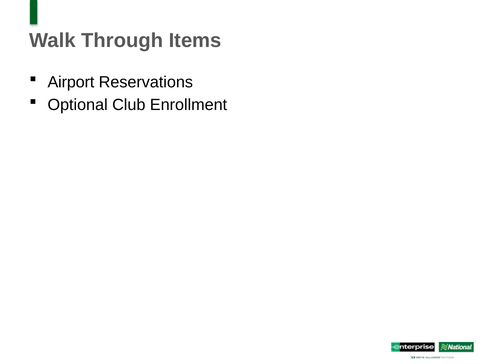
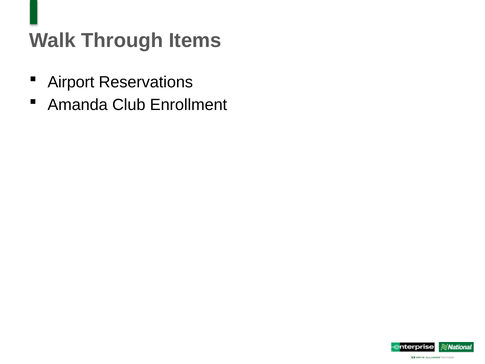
Optional: Optional -> Amanda
